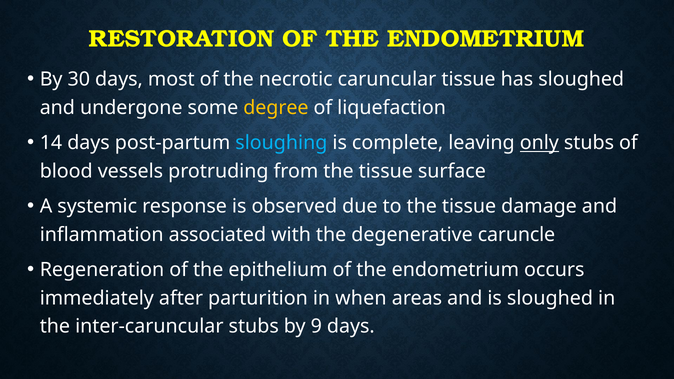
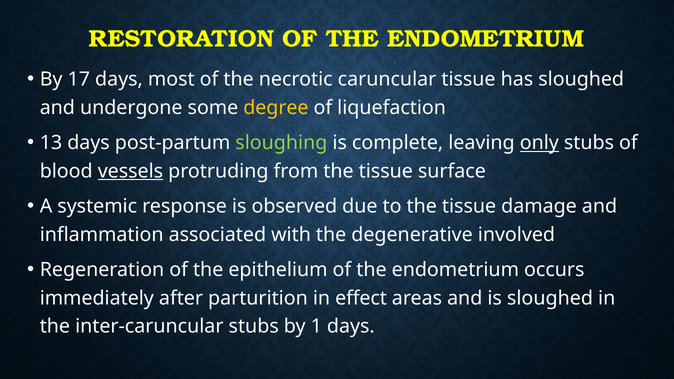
30: 30 -> 17
14: 14 -> 13
sloughing colour: light blue -> light green
vessels underline: none -> present
caruncle: caruncle -> involved
when: when -> effect
9: 9 -> 1
